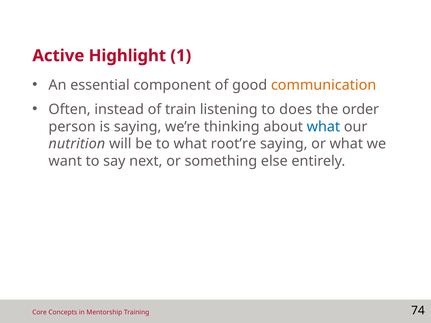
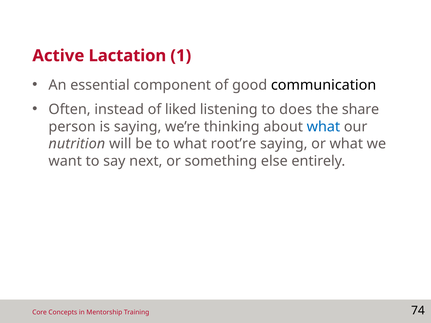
Highlight: Highlight -> Lactation
communication colour: orange -> black
train: train -> liked
order: order -> share
